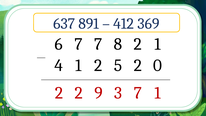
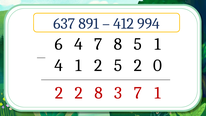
369: 369 -> 994
6 7: 7 -> 4
8 2: 2 -> 5
2 9: 9 -> 8
